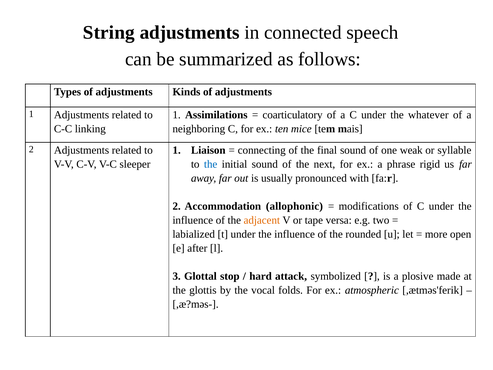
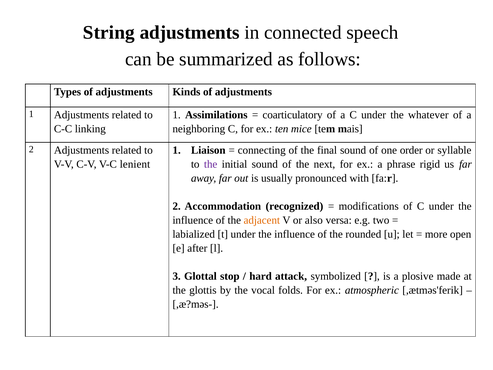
weak: weak -> order
sleeper: sleeper -> lenient
the at (211, 164) colour: blue -> purple
allophonic: allophonic -> recognized
tape: tape -> also
